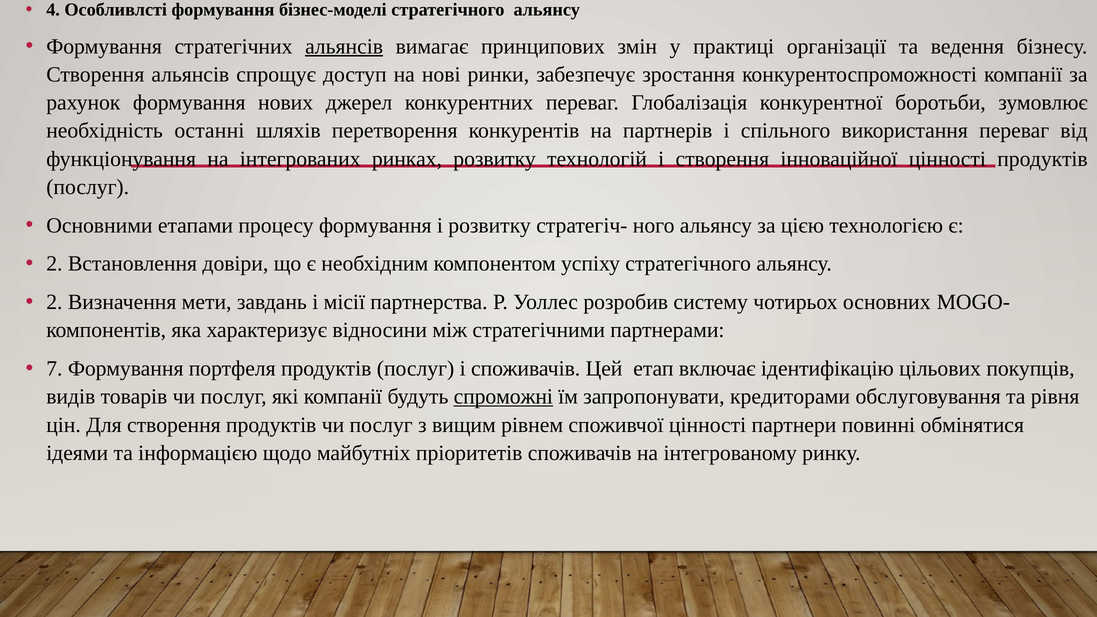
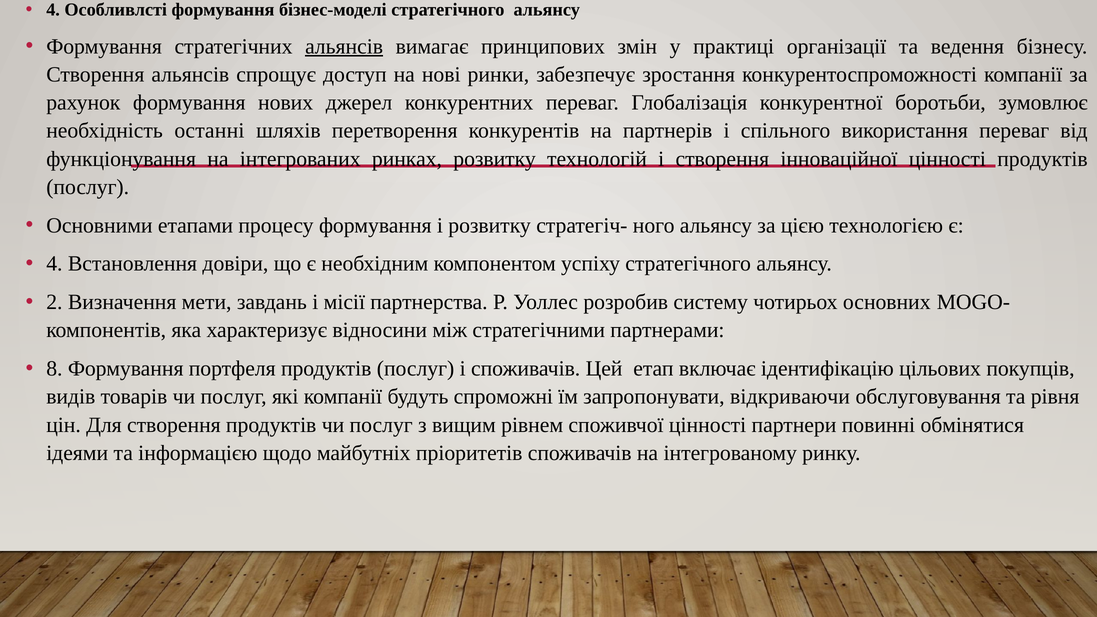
2 at (54, 264): 2 -> 4
7: 7 -> 8
спроможні underline: present -> none
кредиторами: кредиторами -> відкриваючи
